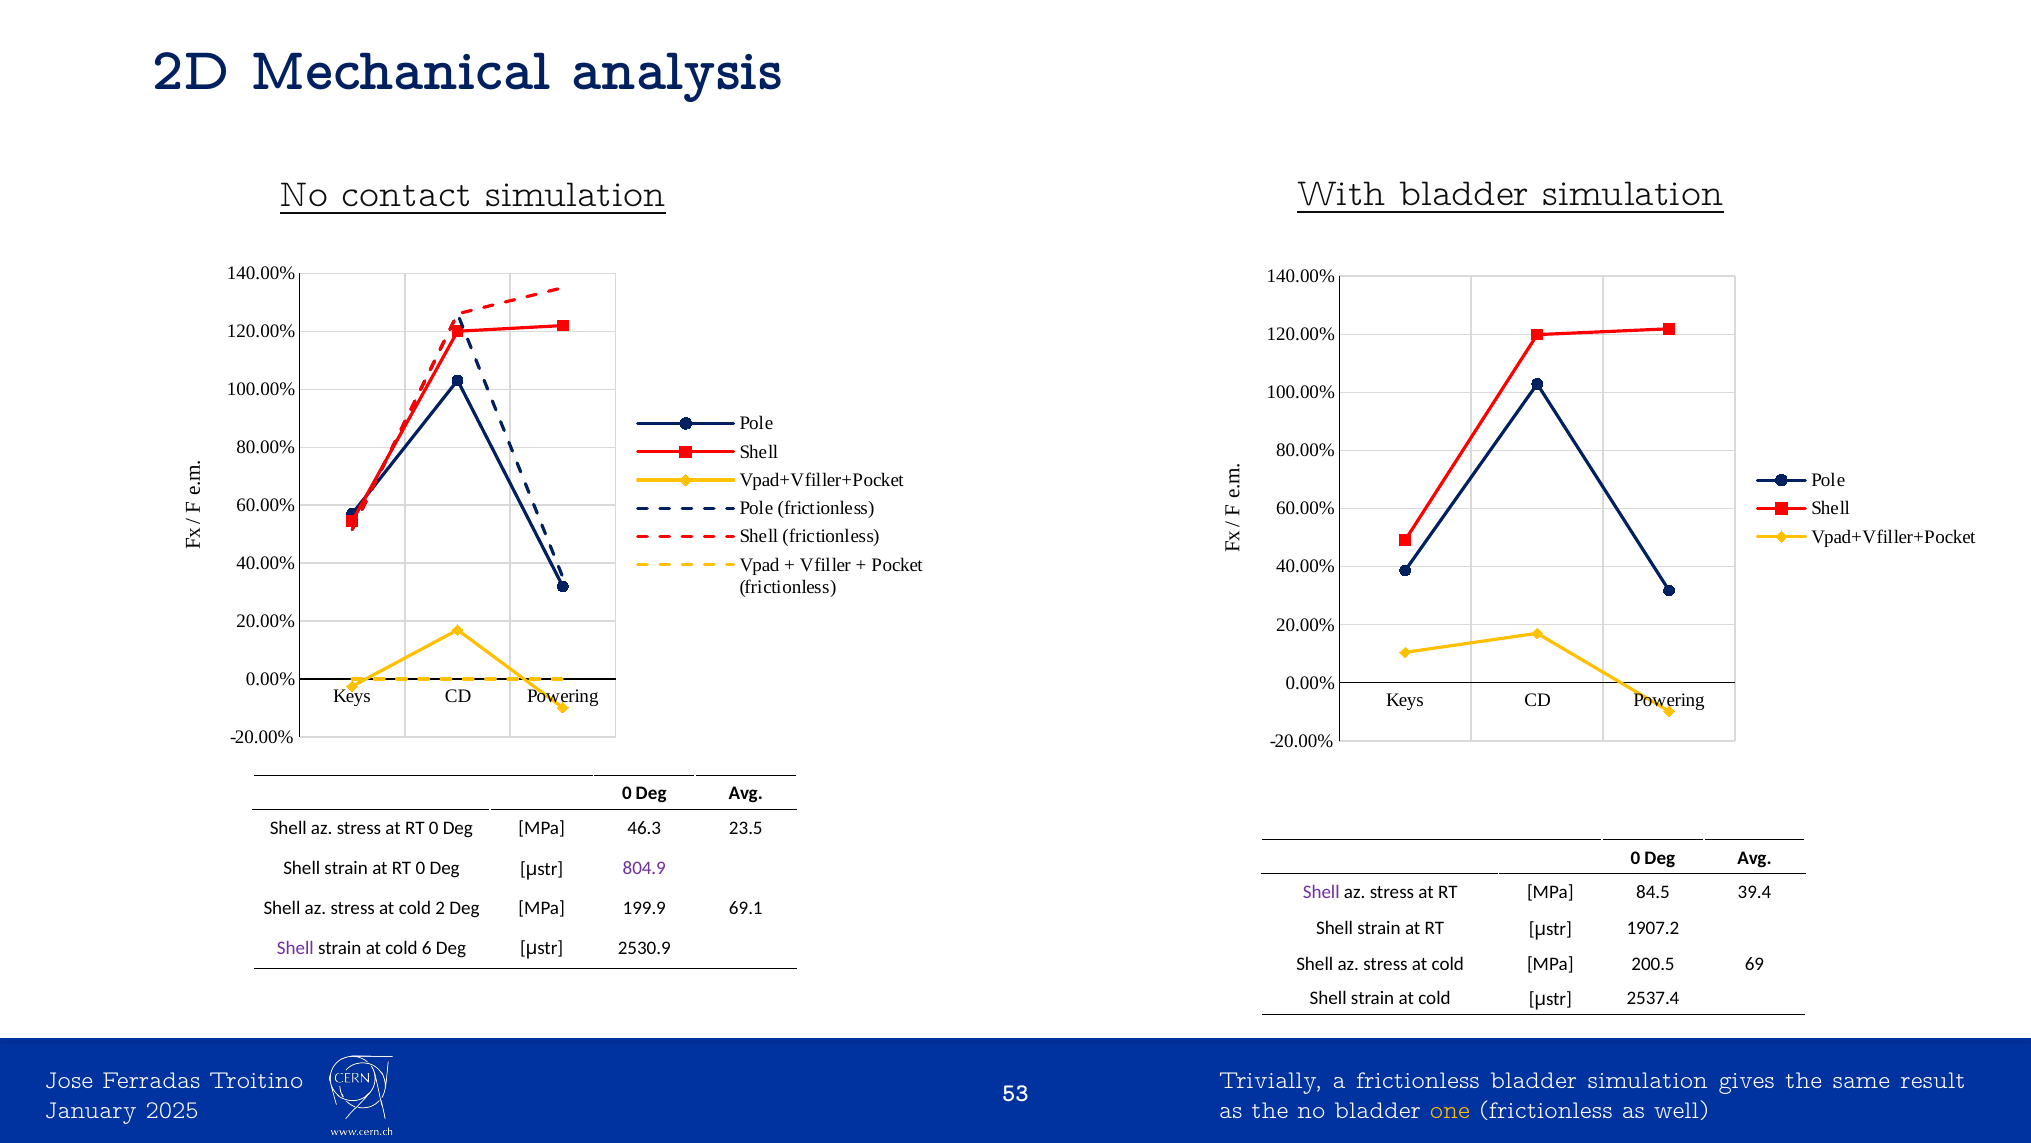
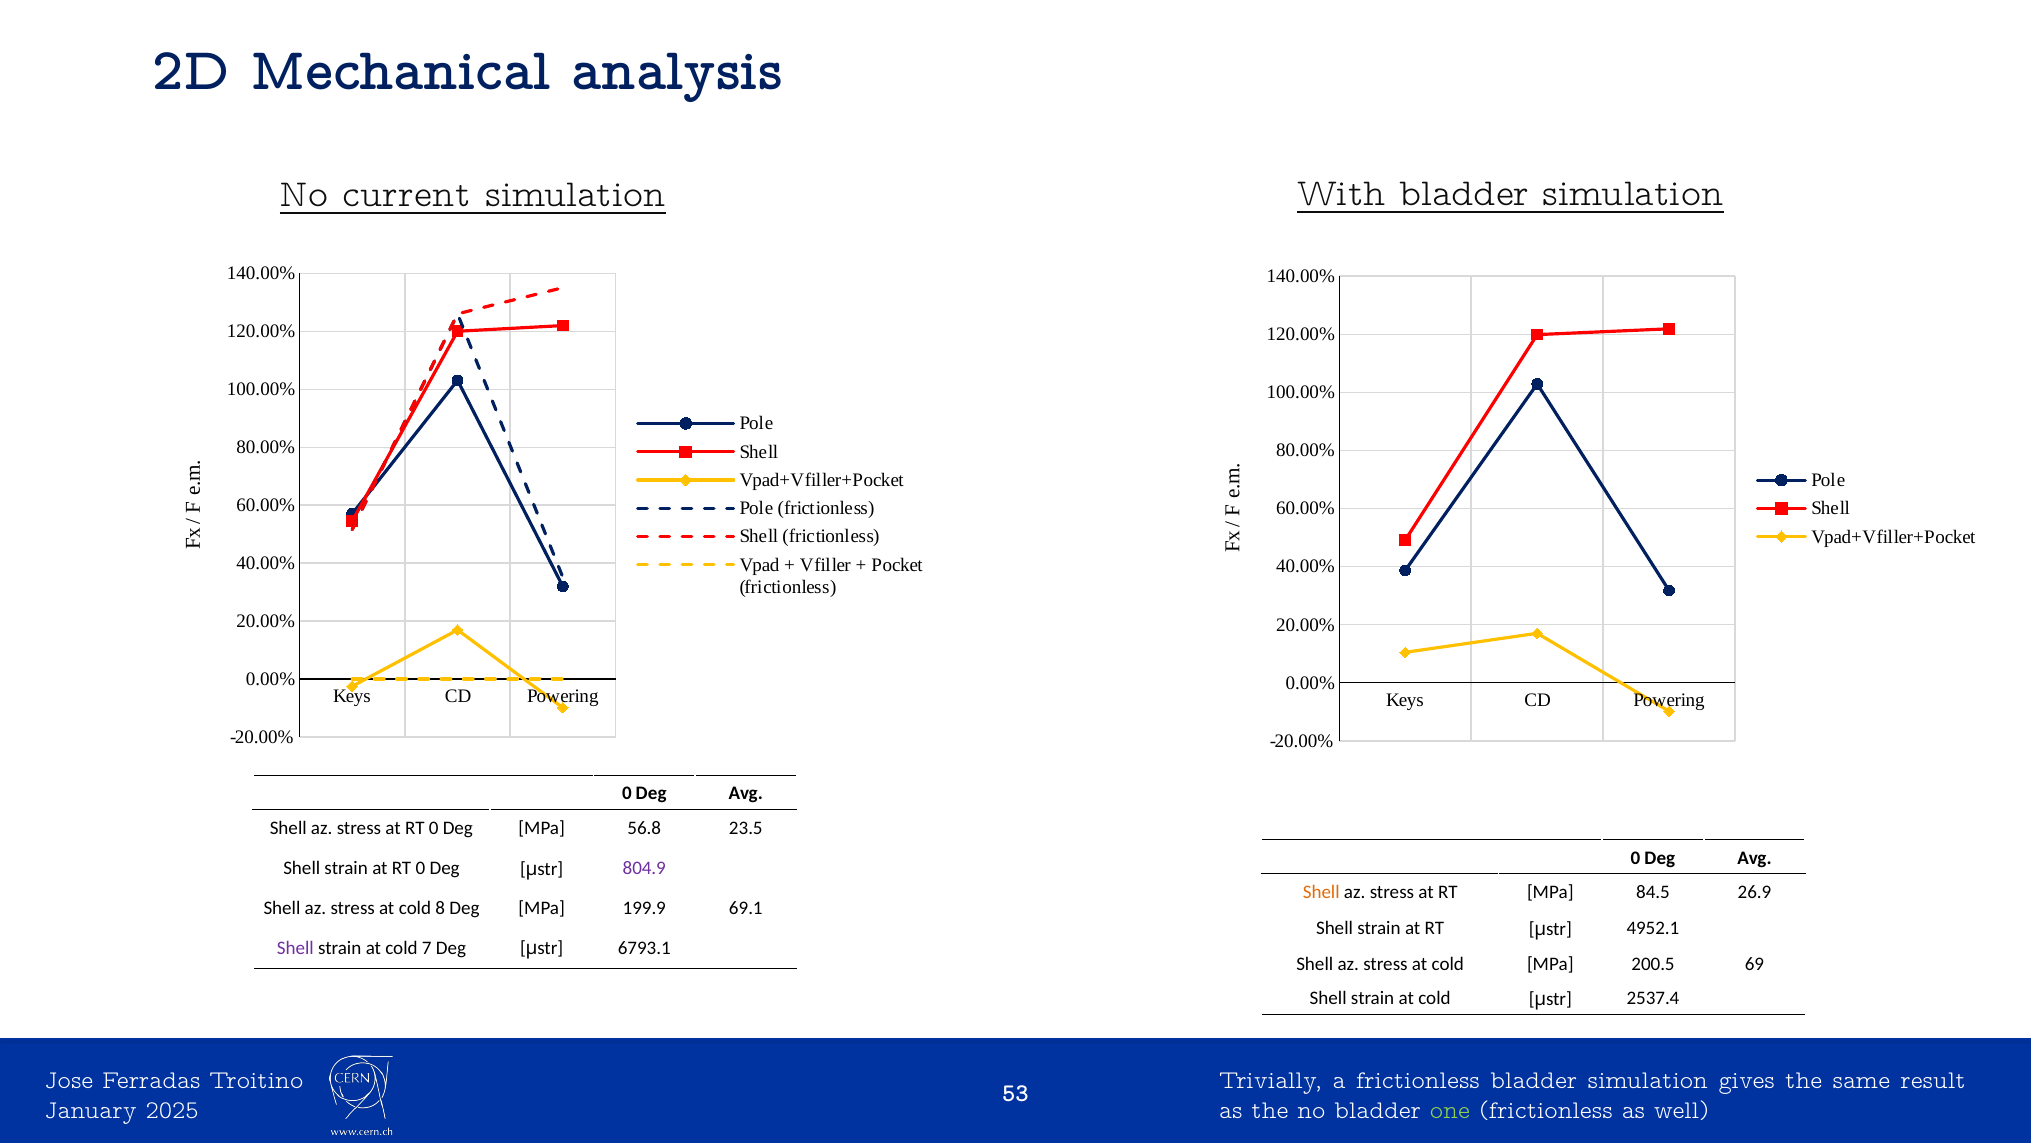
contact: contact -> current
46.3: 46.3 -> 56.8
Shell at (1321, 892) colour: purple -> orange
39.4: 39.4 -> 26.9
2: 2 -> 8
1907.2: 1907.2 -> 4952.1
6: 6 -> 7
2530.9: 2530.9 -> 6793.1
one colour: yellow -> light green
